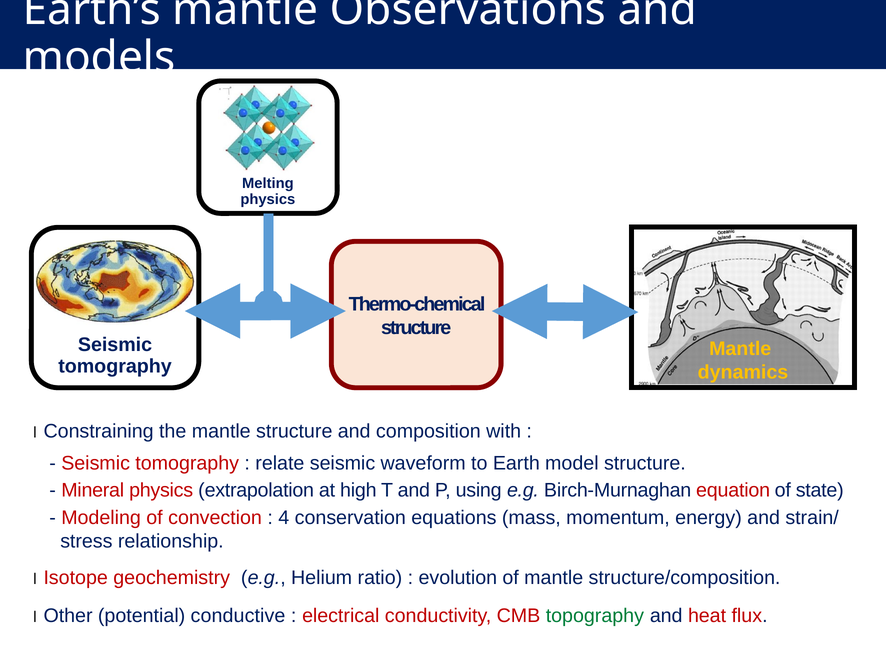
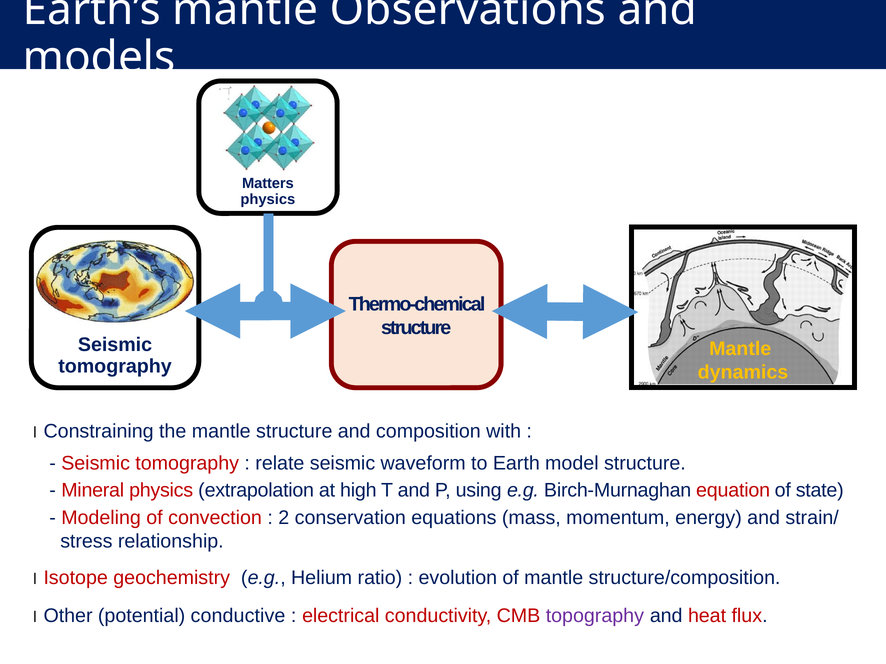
Melting: Melting -> Matters
4: 4 -> 2
topography colour: green -> purple
